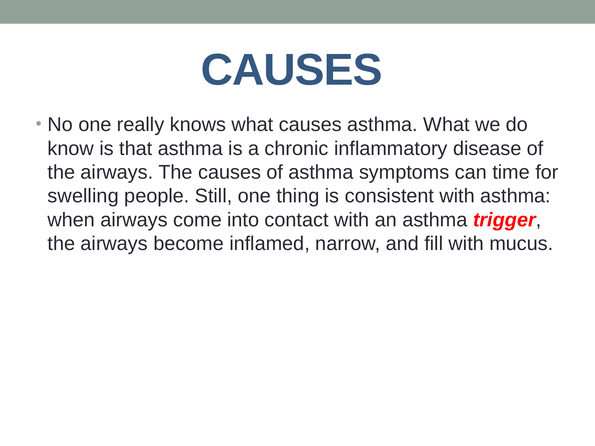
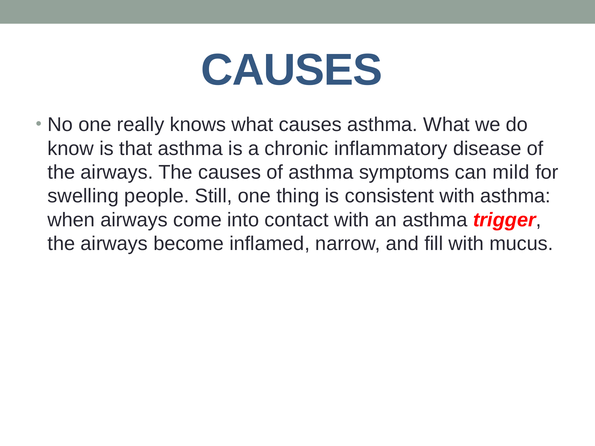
time: time -> mild
